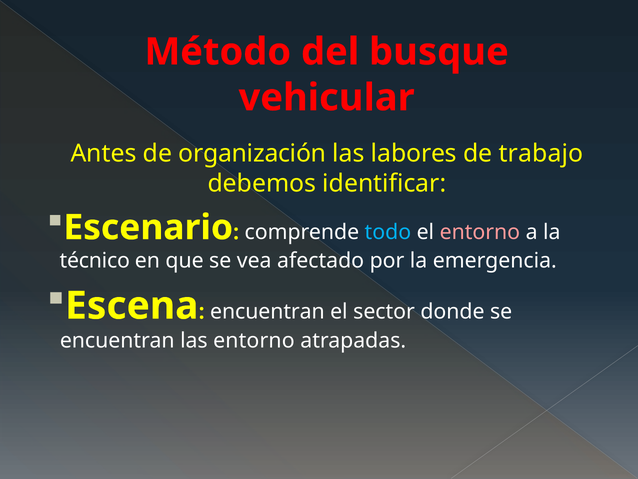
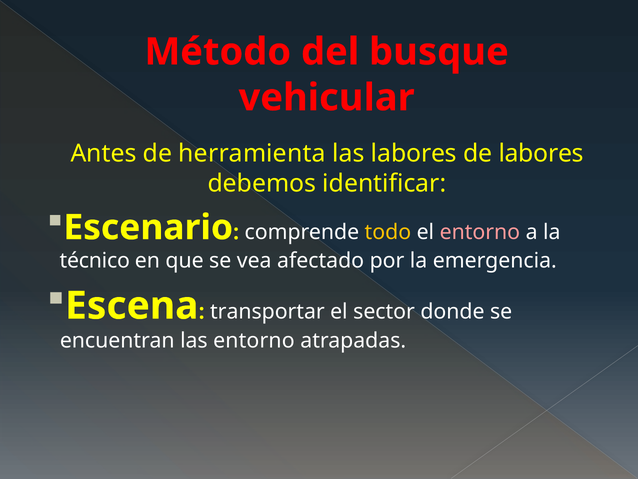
organización: organización -> herramienta
de trabajo: trabajo -> labores
todo colour: light blue -> yellow
encuentran at (267, 311): encuentran -> transportar
